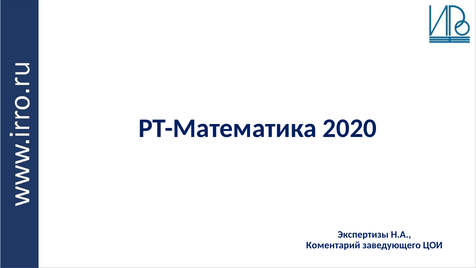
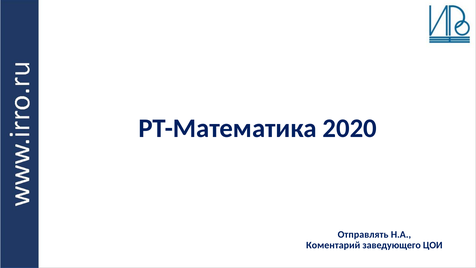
Экспертизы: Экспертизы -> Отправлять
